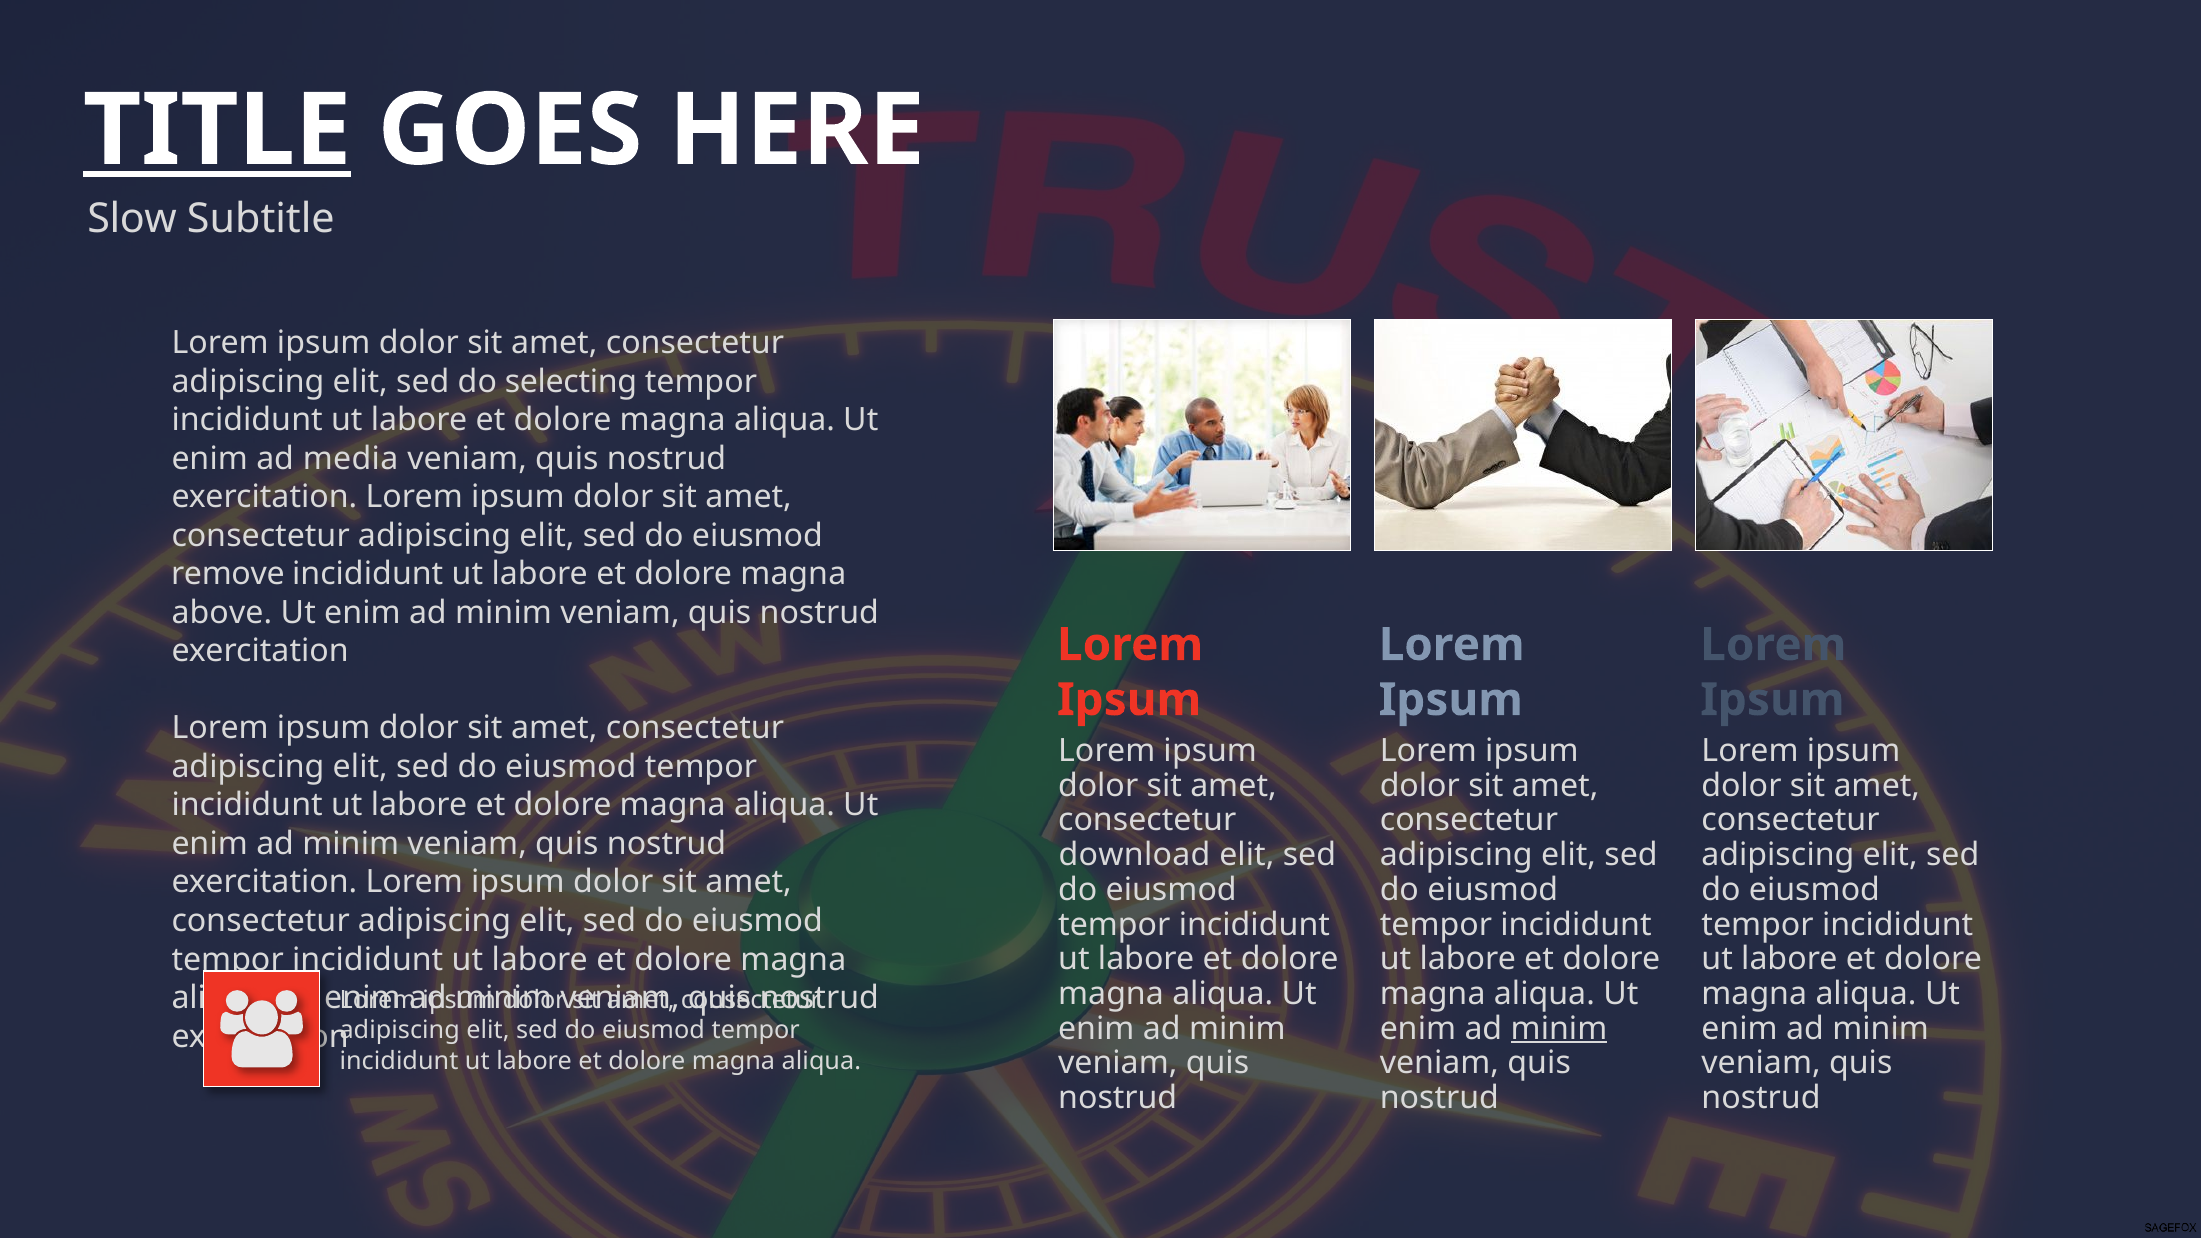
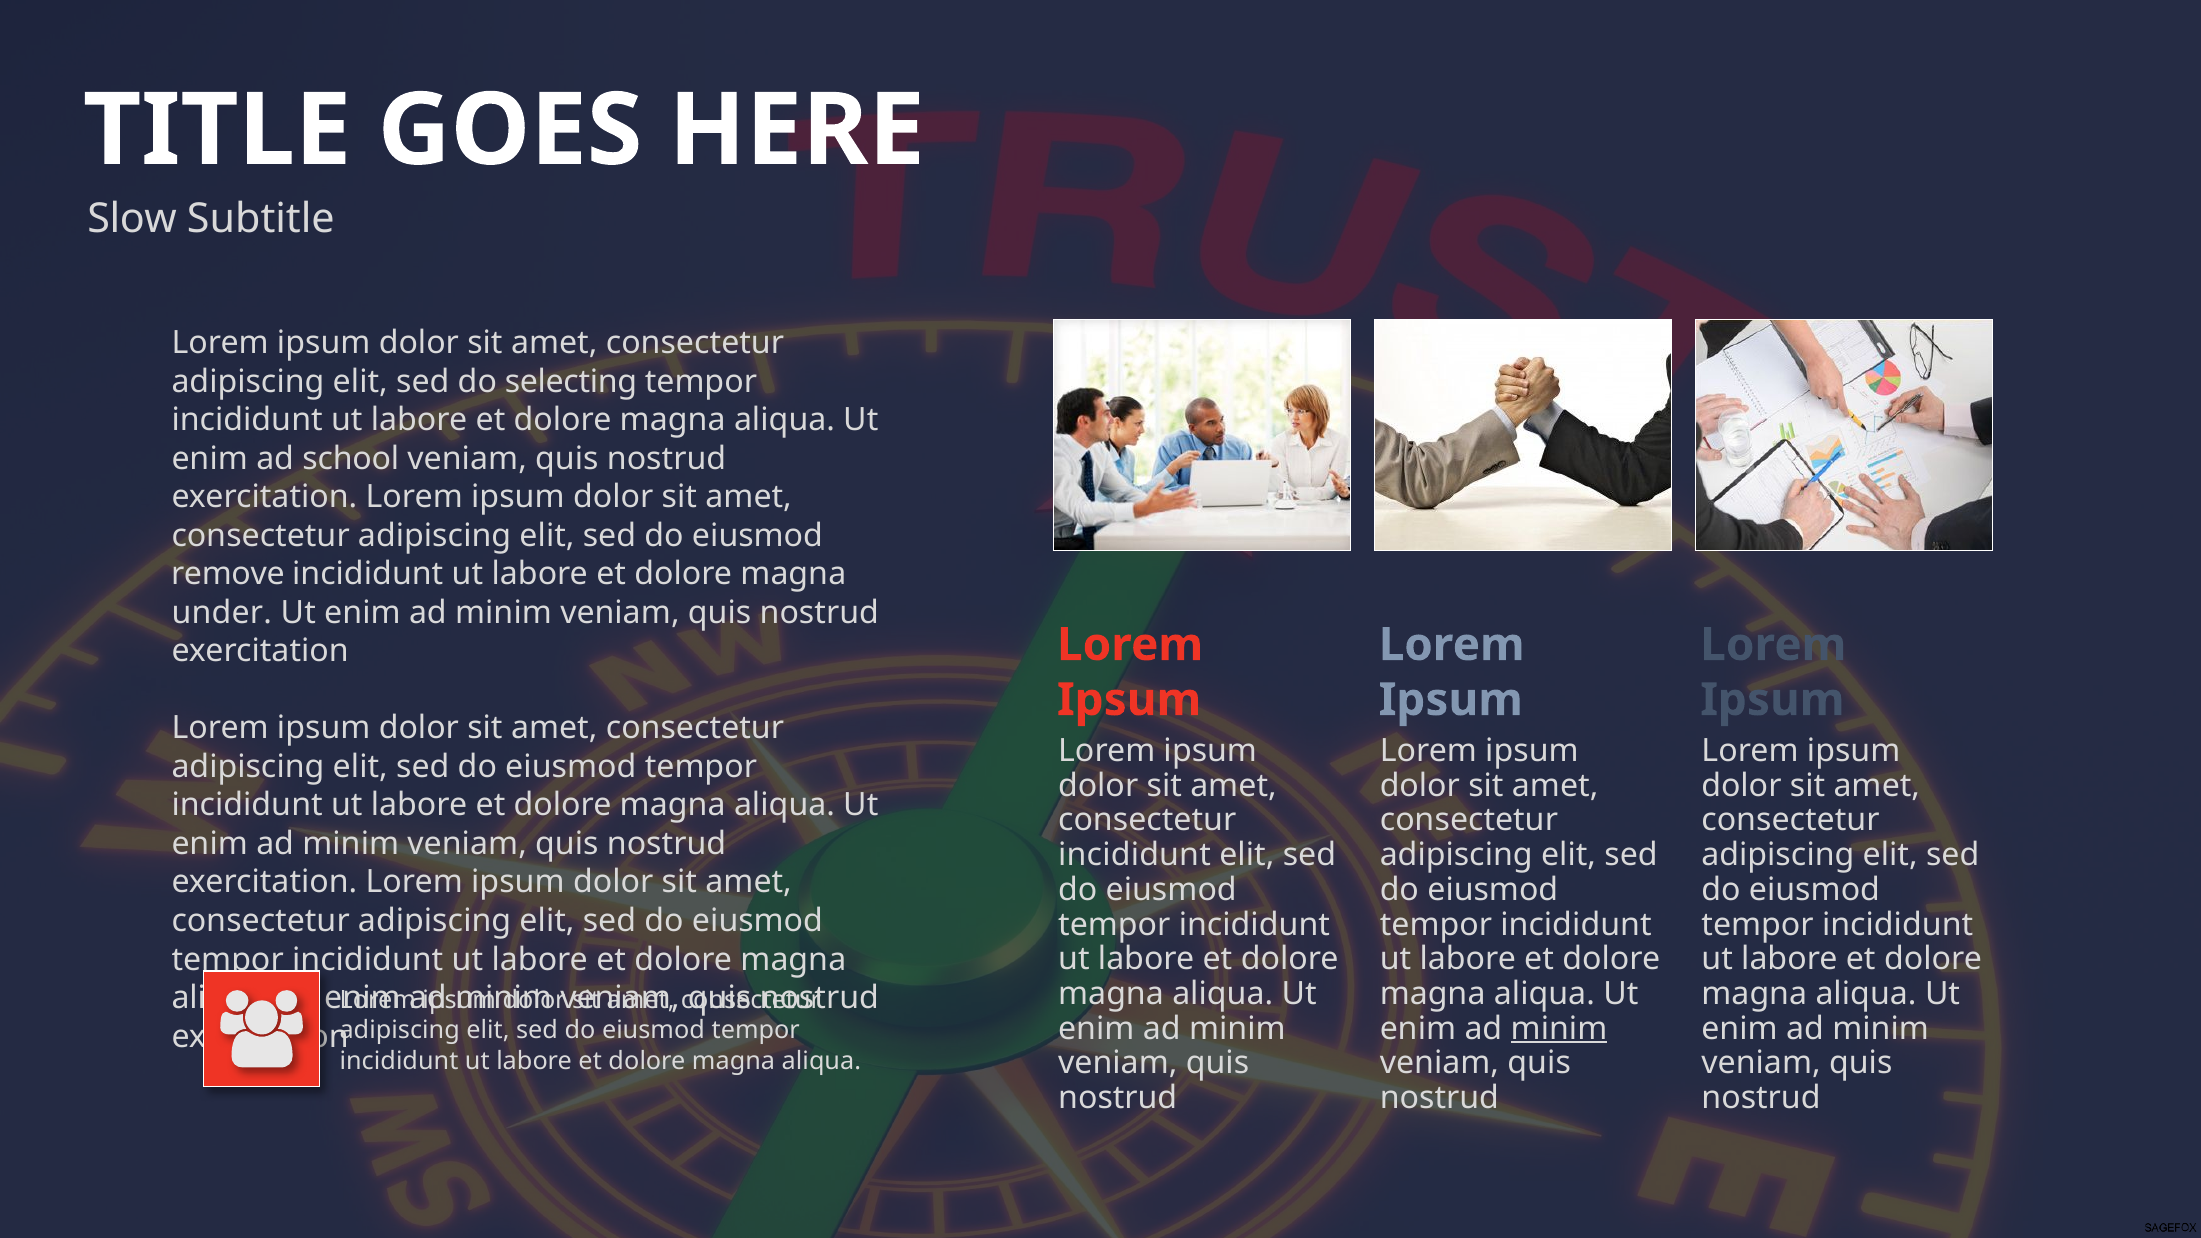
TITLE underline: present -> none
media: media -> school
above: above -> under
download at (1134, 855): download -> incididunt
